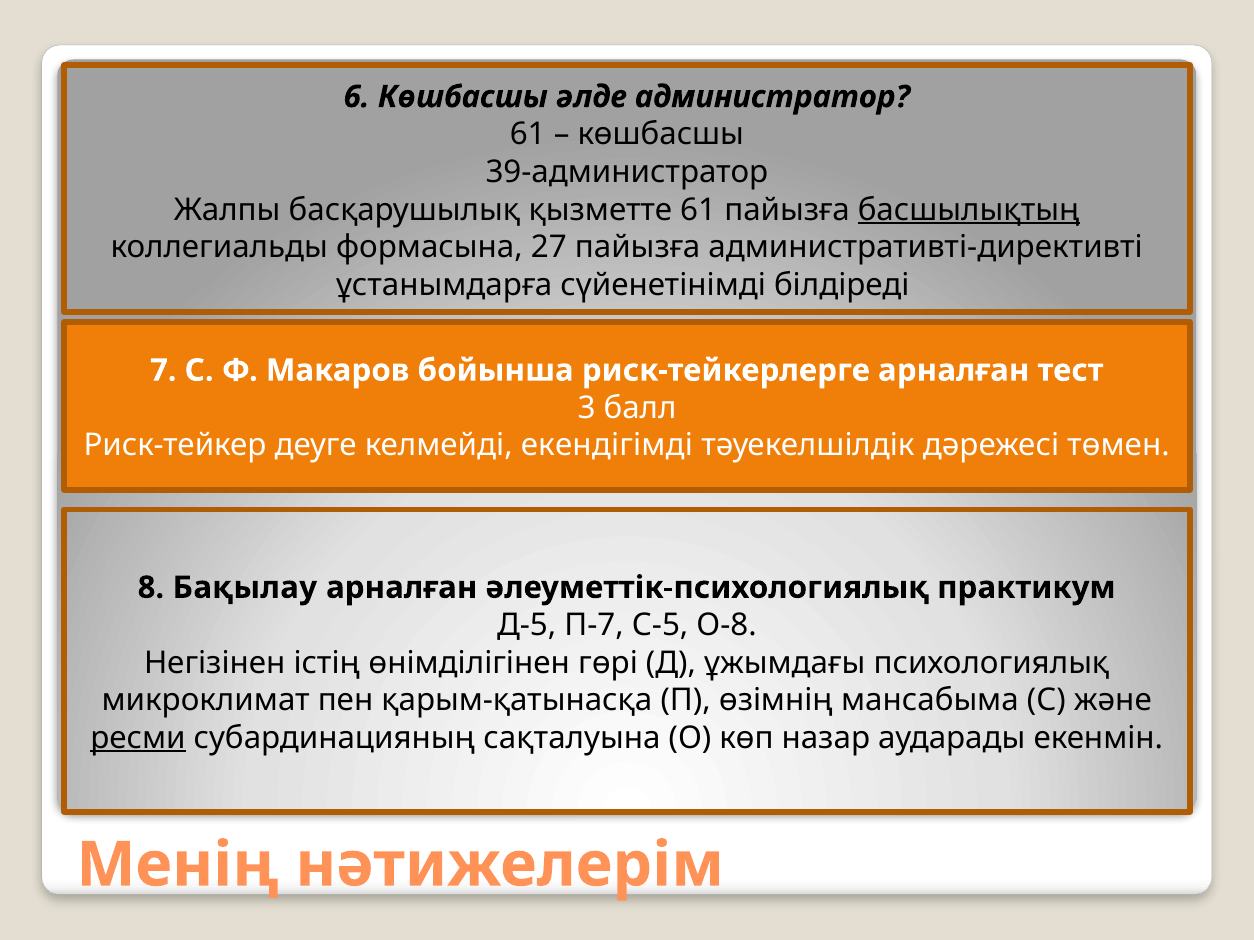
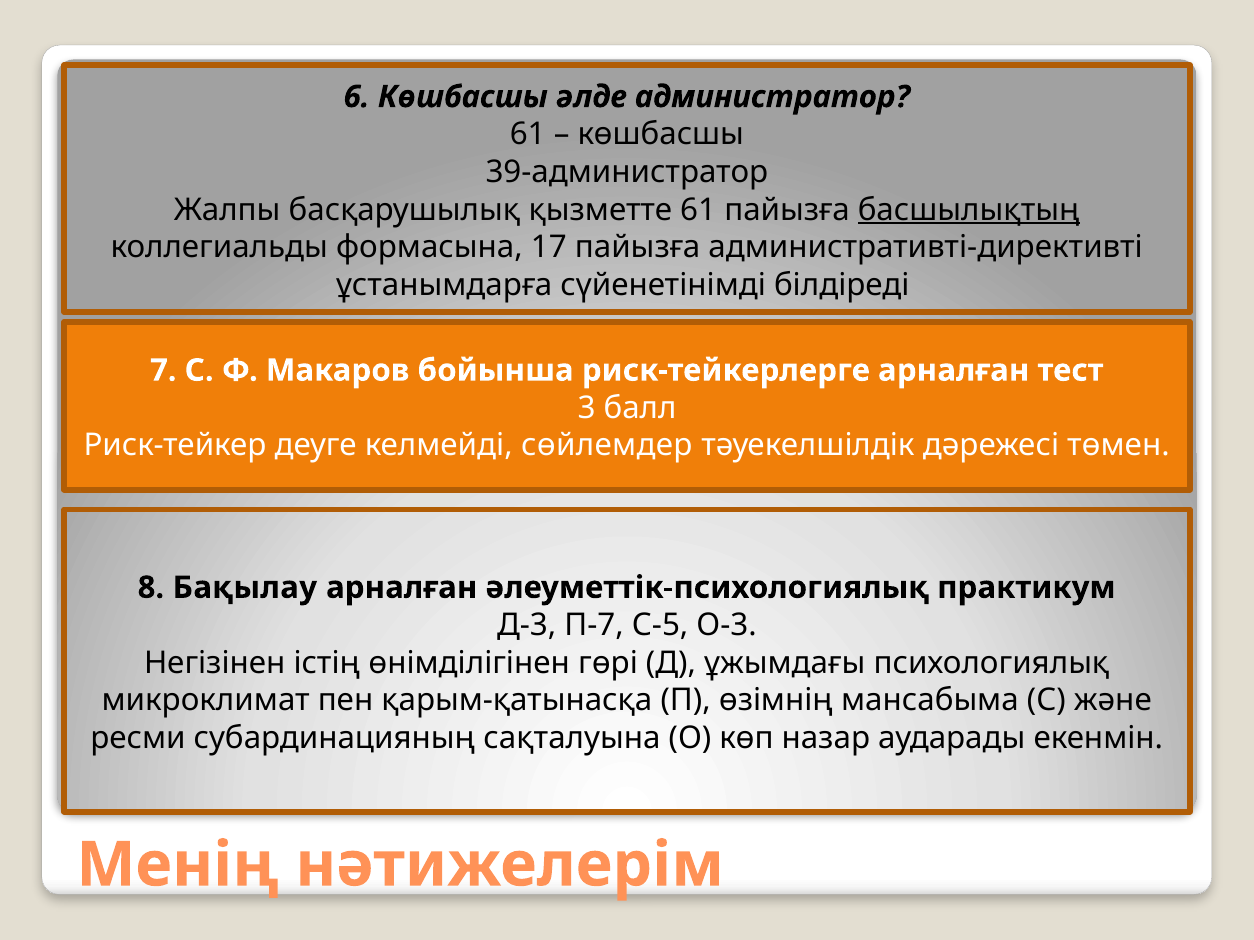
27: 27 -> 17
екендігімді: екендігімді -> сөйлемдер
Д-5: Д-5 -> Д-3
О-8: О-8 -> О-3
ресми underline: present -> none
